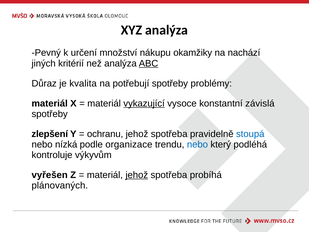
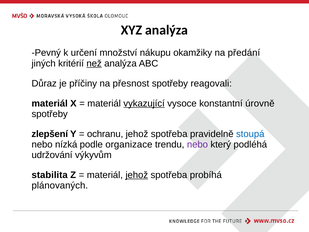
nachází: nachází -> předání
než underline: none -> present
ABC underline: present -> none
kvalita: kvalita -> příčiny
potřebují: potřebují -> přesnost
problémy: problémy -> reagovali
závislá: závislá -> úrovně
nebo at (197, 144) colour: blue -> purple
kontroluje: kontroluje -> udržování
vyřešen: vyřešen -> stabilita
